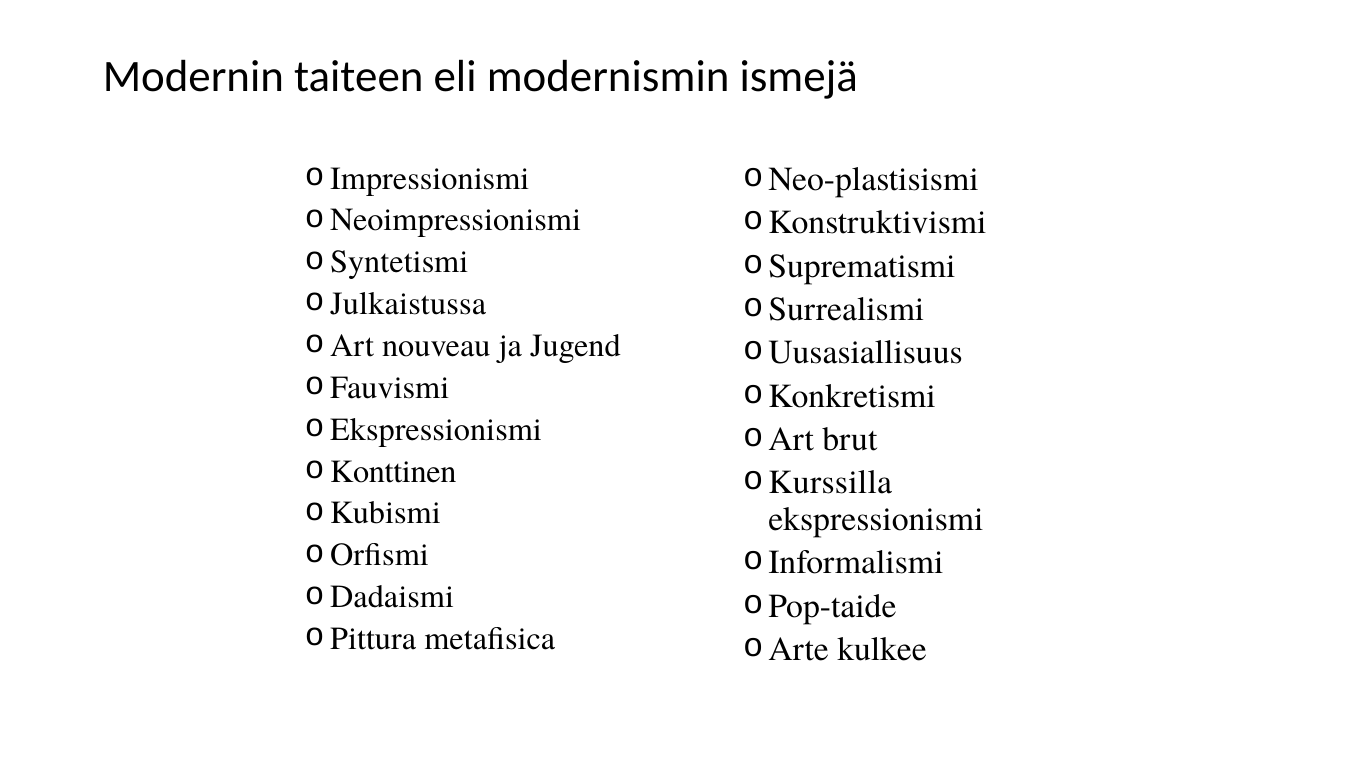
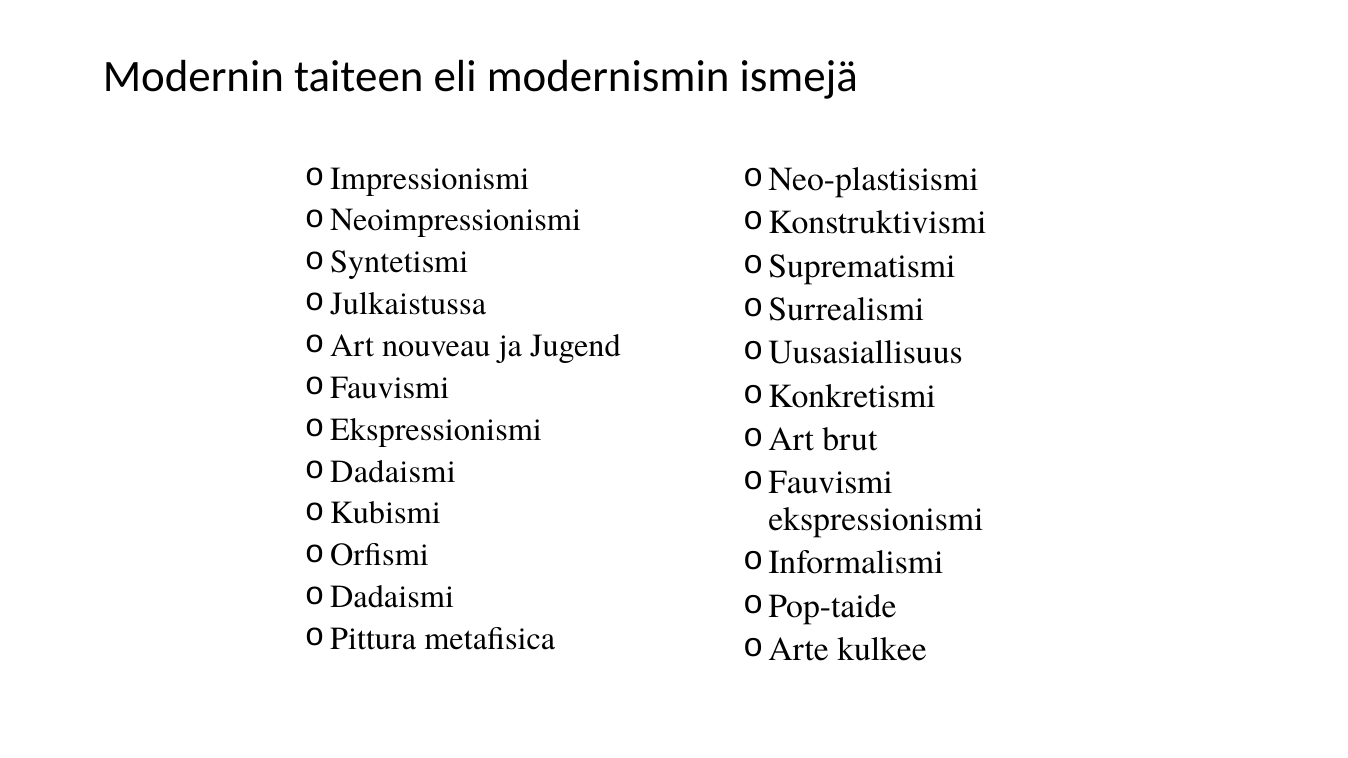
Konttinen at (393, 472): Konttinen -> Dadaismi
Kurssilla at (830, 483): Kurssilla -> Fauvismi
